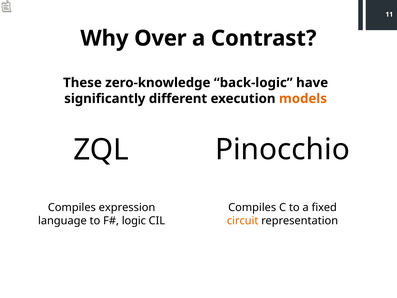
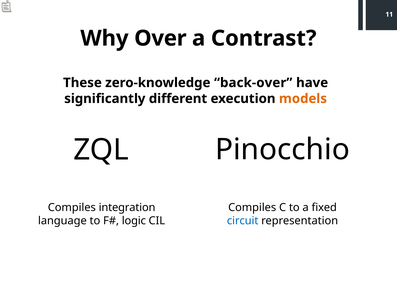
back-logic: back-logic -> back-over
expression: expression -> integration
circuit colour: orange -> blue
